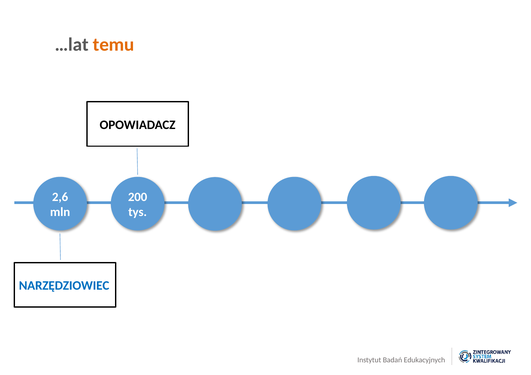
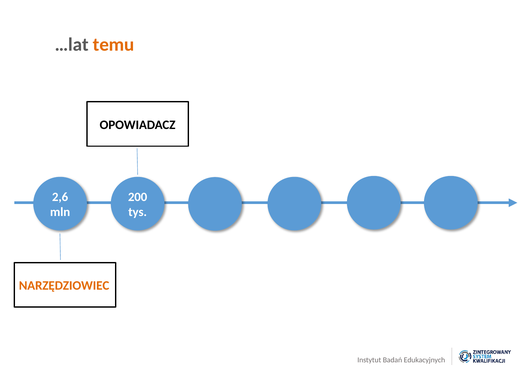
NARZĘDZIOWIEC colour: blue -> orange
